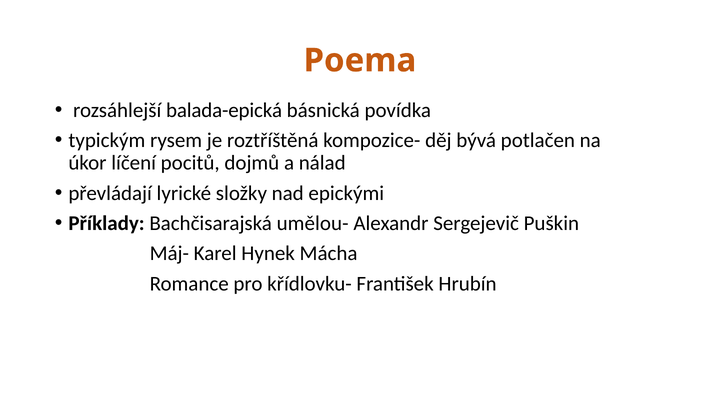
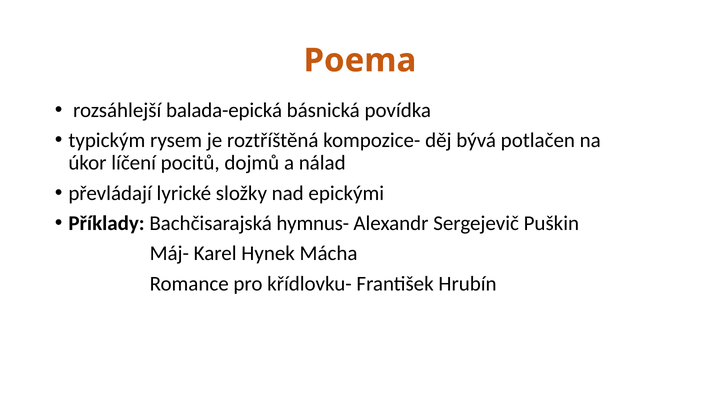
umělou-: umělou- -> hymnus-
